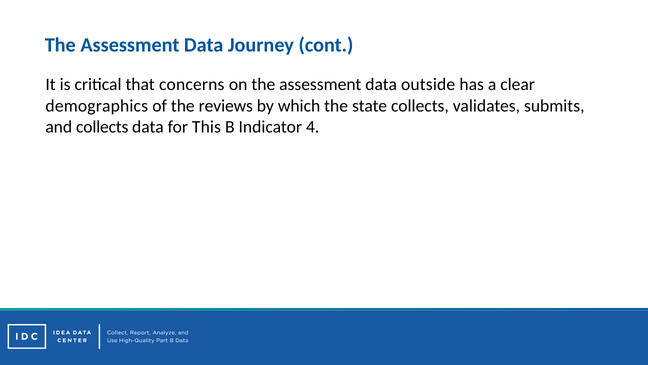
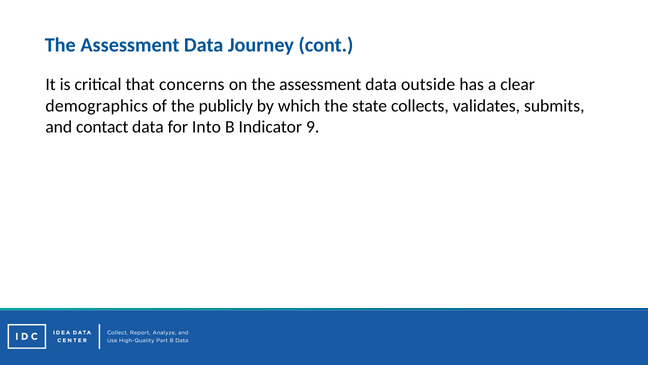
reviews: reviews -> publicly
and collects: collects -> contact
This: This -> Into
4: 4 -> 9
